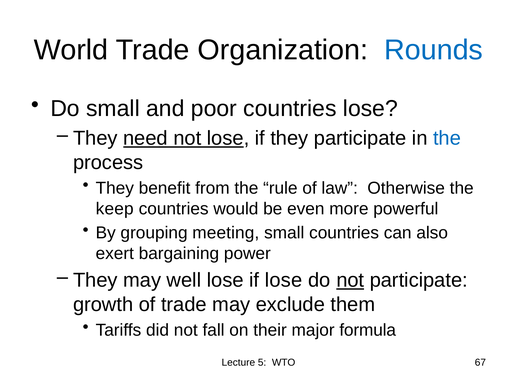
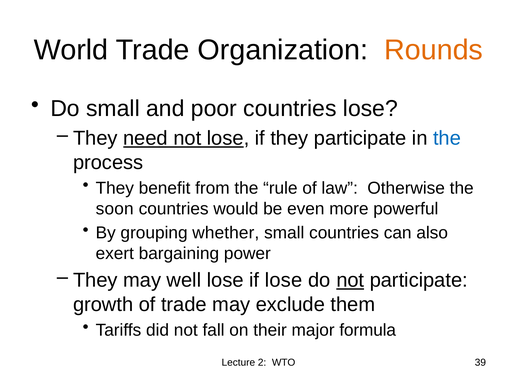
Rounds colour: blue -> orange
keep: keep -> soon
meeting: meeting -> whether
5: 5 -> 2
67: 67 -> 39
